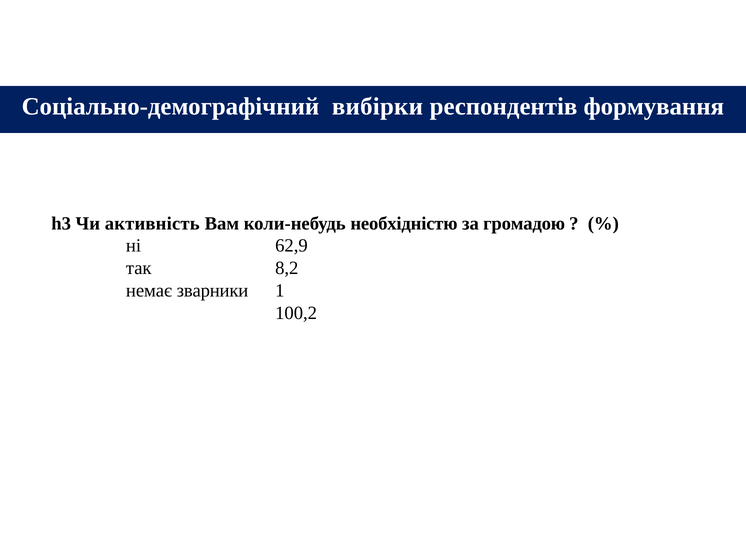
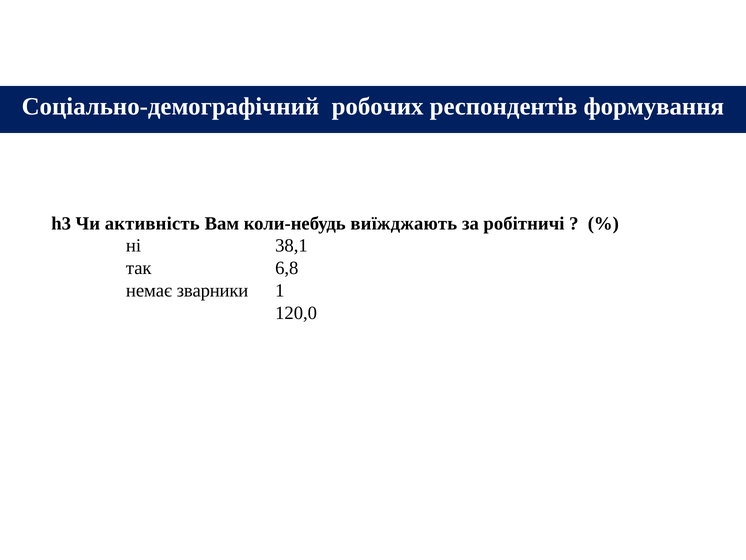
вибірки: вибірки -> робочих
необхідністю: необхідністю -> виїжджають
громадою: громадою -> робітничі
62,9: 62,9 -> 38,1
8,2: 8,2 -> 6,8
100,2: 100,2 -> 120,0
